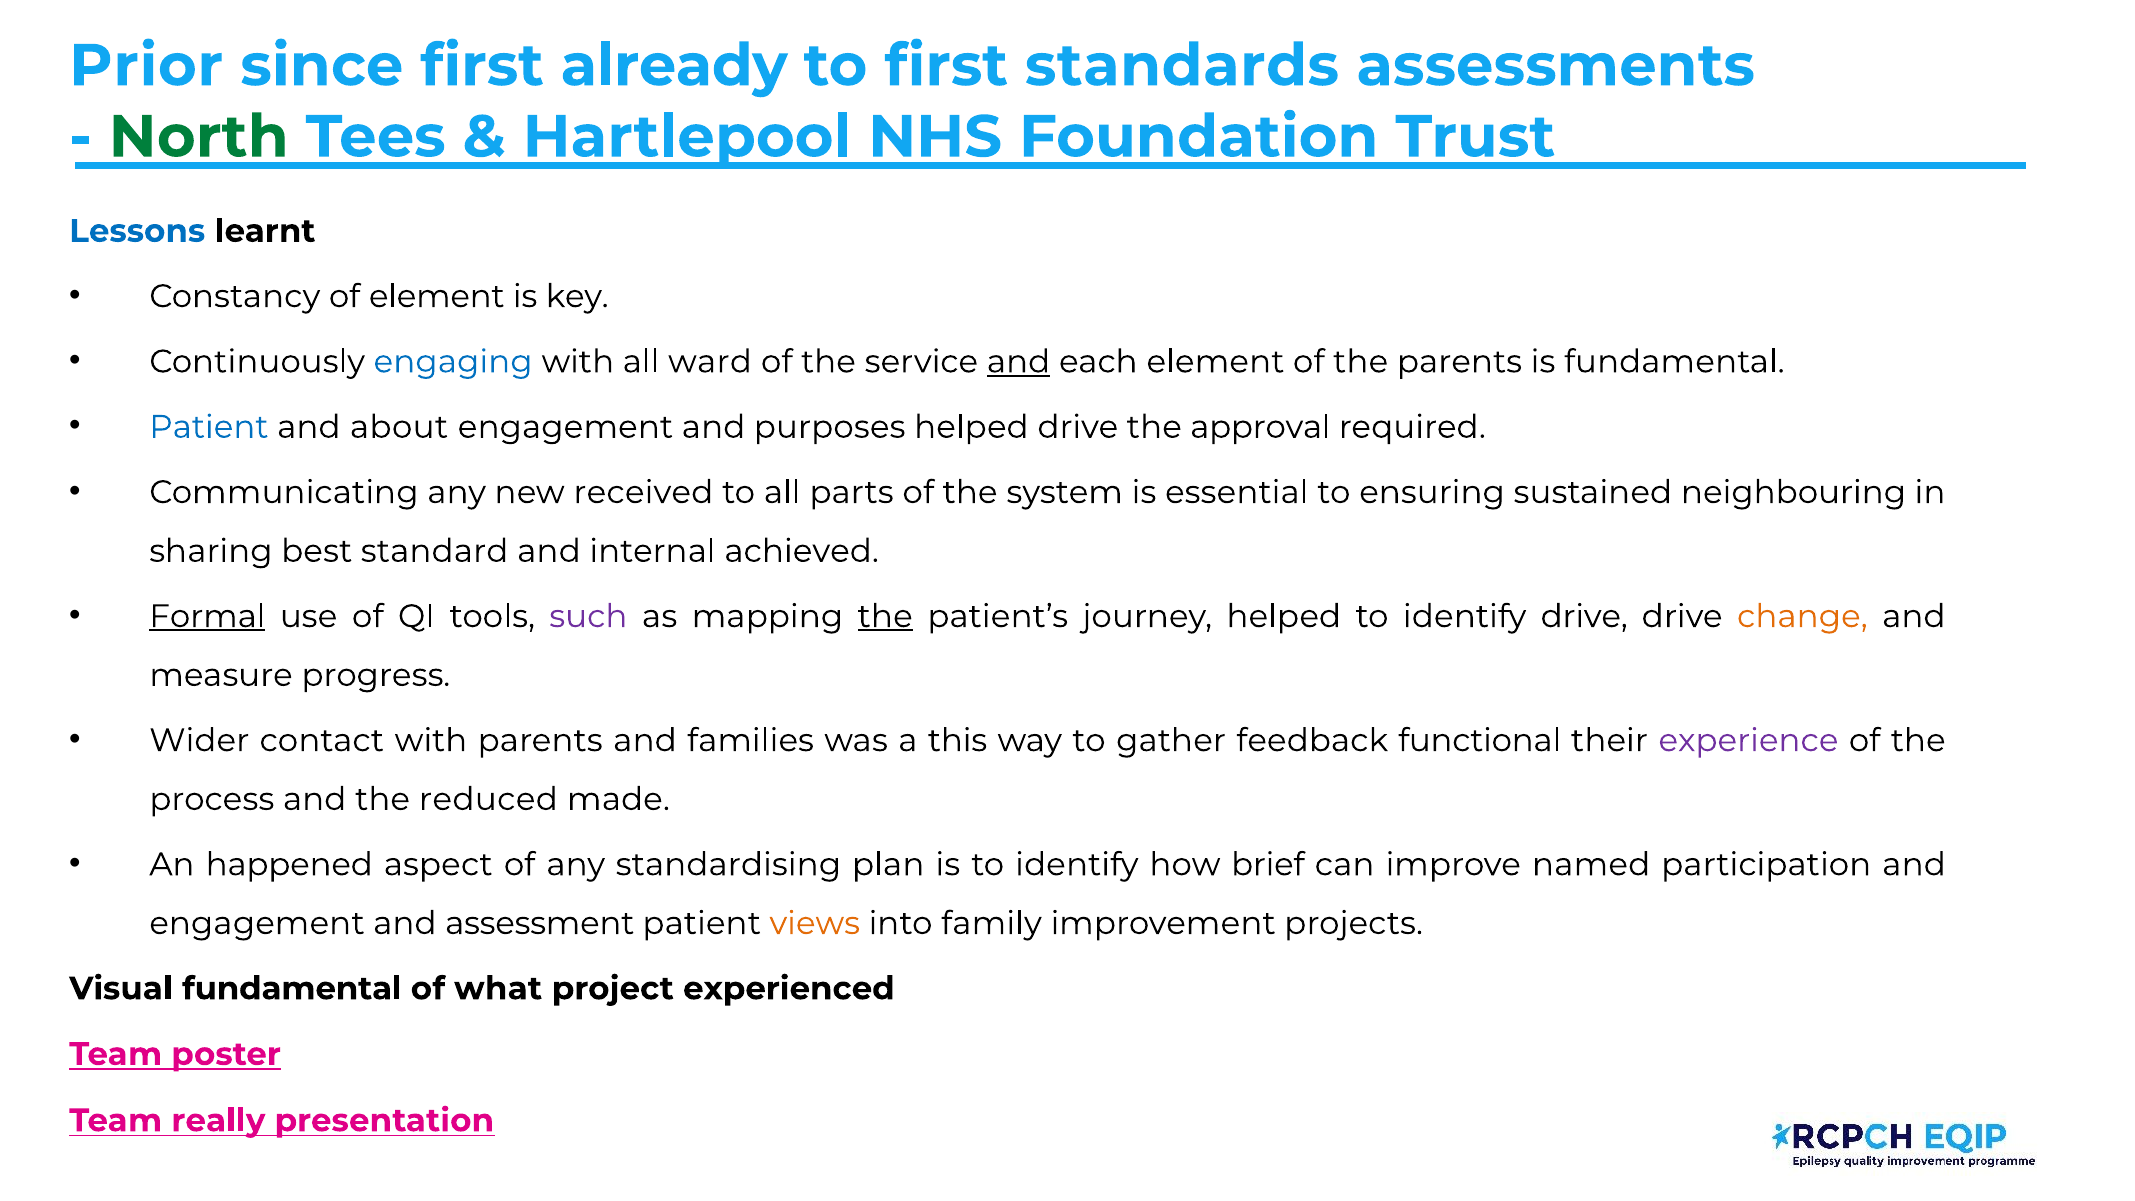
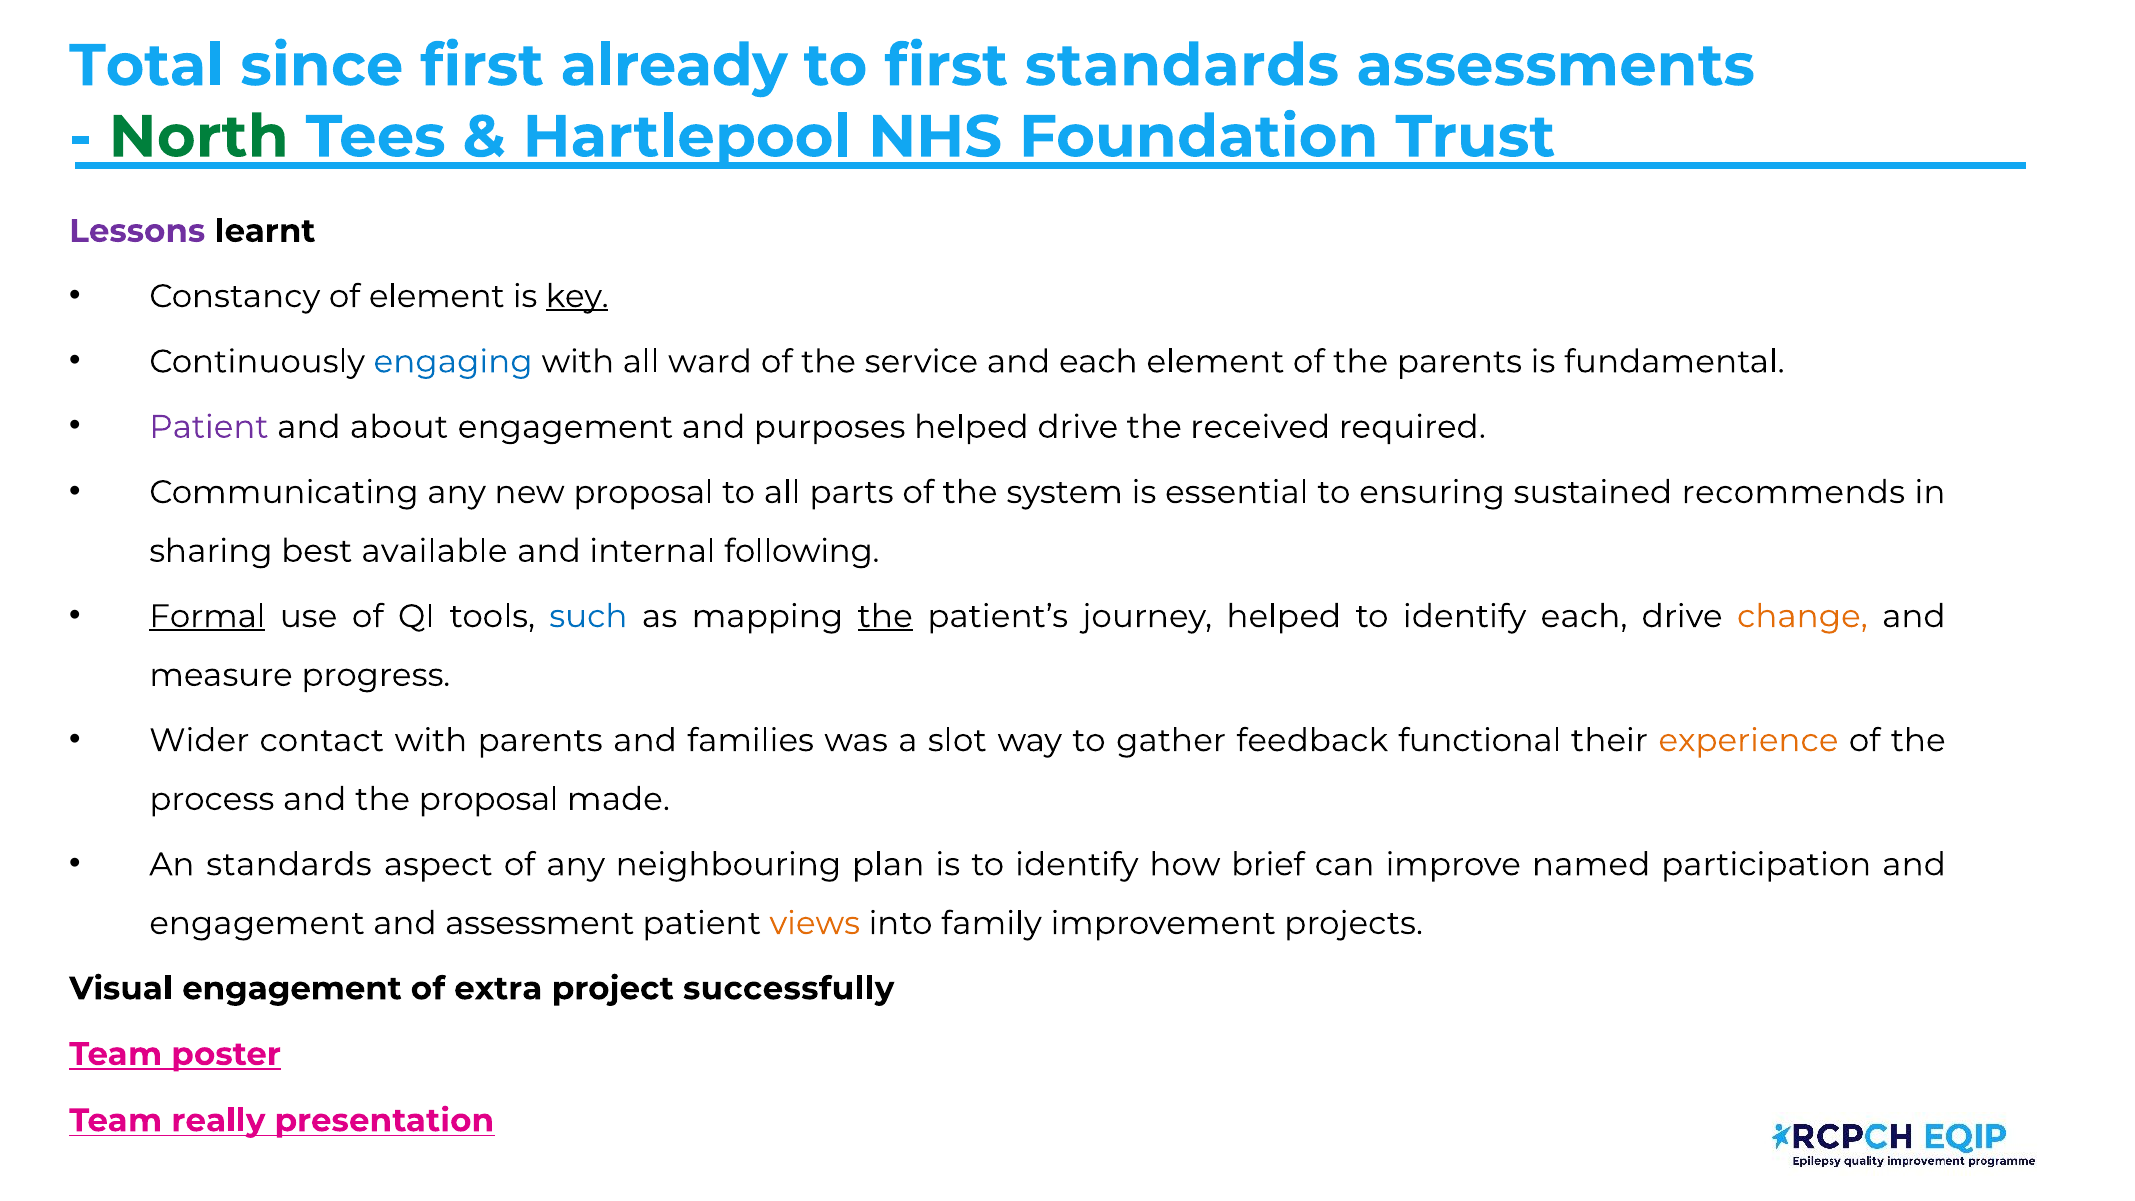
Prior: Prior -> Total
Lessons colour: blue -> purple
key underline: none -> present
and at (1019, 362) underline: present -> none
Patient at (209, 427) colour: blue -> purple
approval: approval -> received
new received: received -> proposal
neighbouring: neighbouring -> recommends
standard: standard -> available
achieved: achieved -> following
such colour: purple -> blue
identify drive: drive -> each
this: this -> slot
experience colour: purple -> orange
the reduced: reduced -> proposal
An happened: happened -> standards
standardising: standardising -> neighbouring
Visual fundamental: fundamental -> engagement
what: what -> extra
experienced: experienced -> successfully
